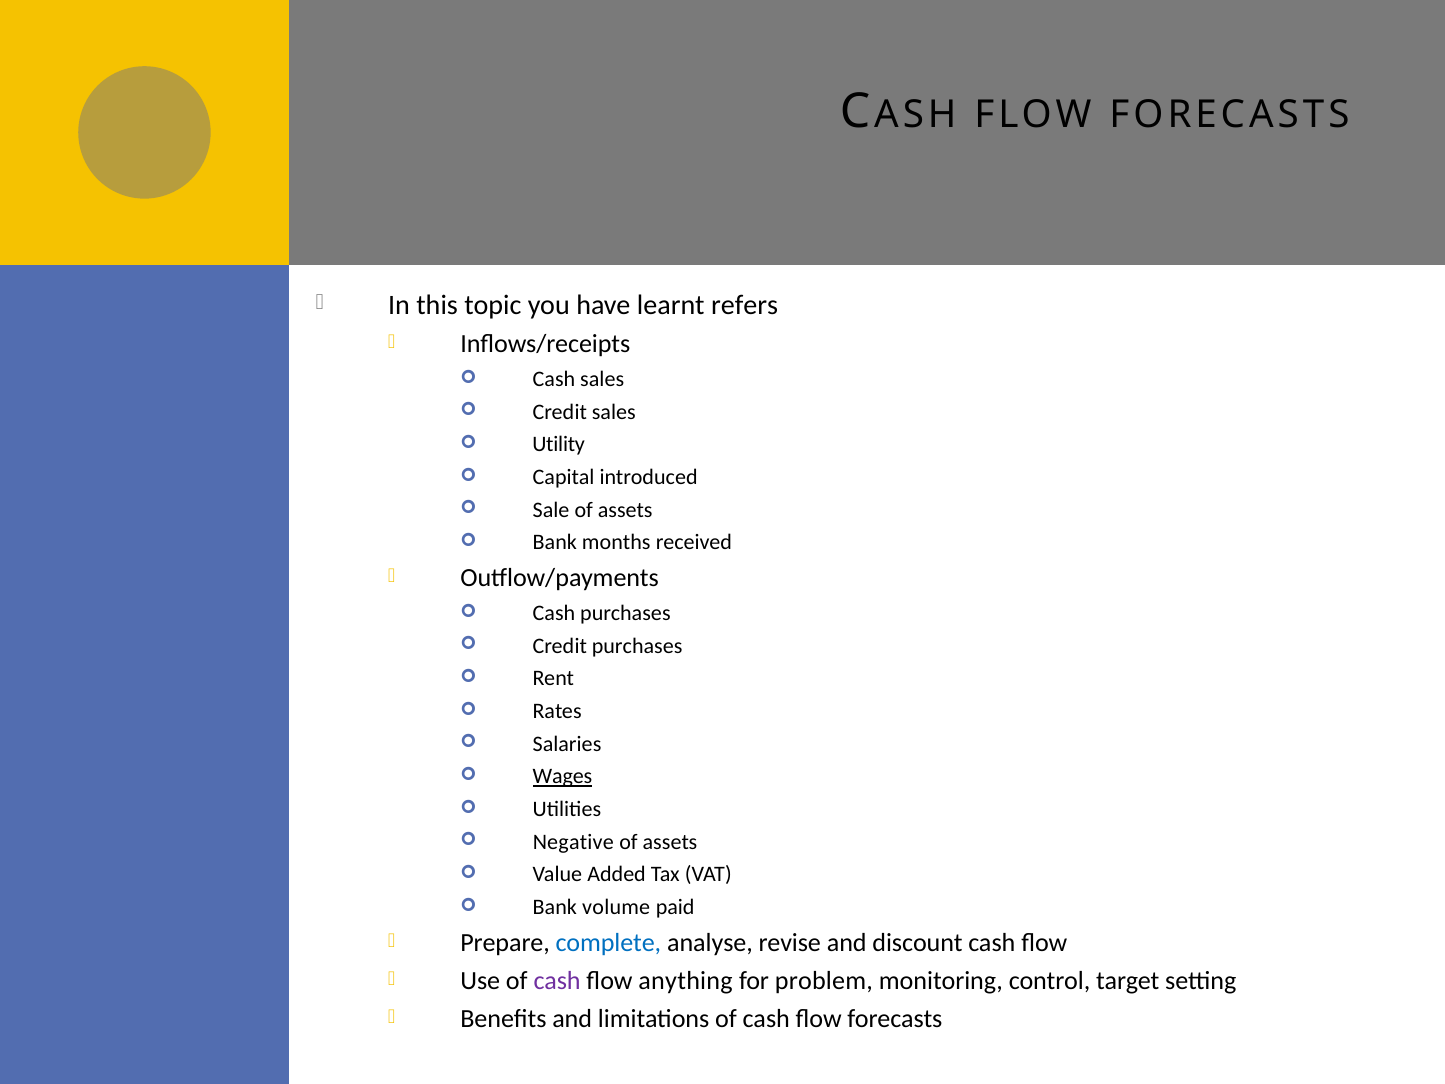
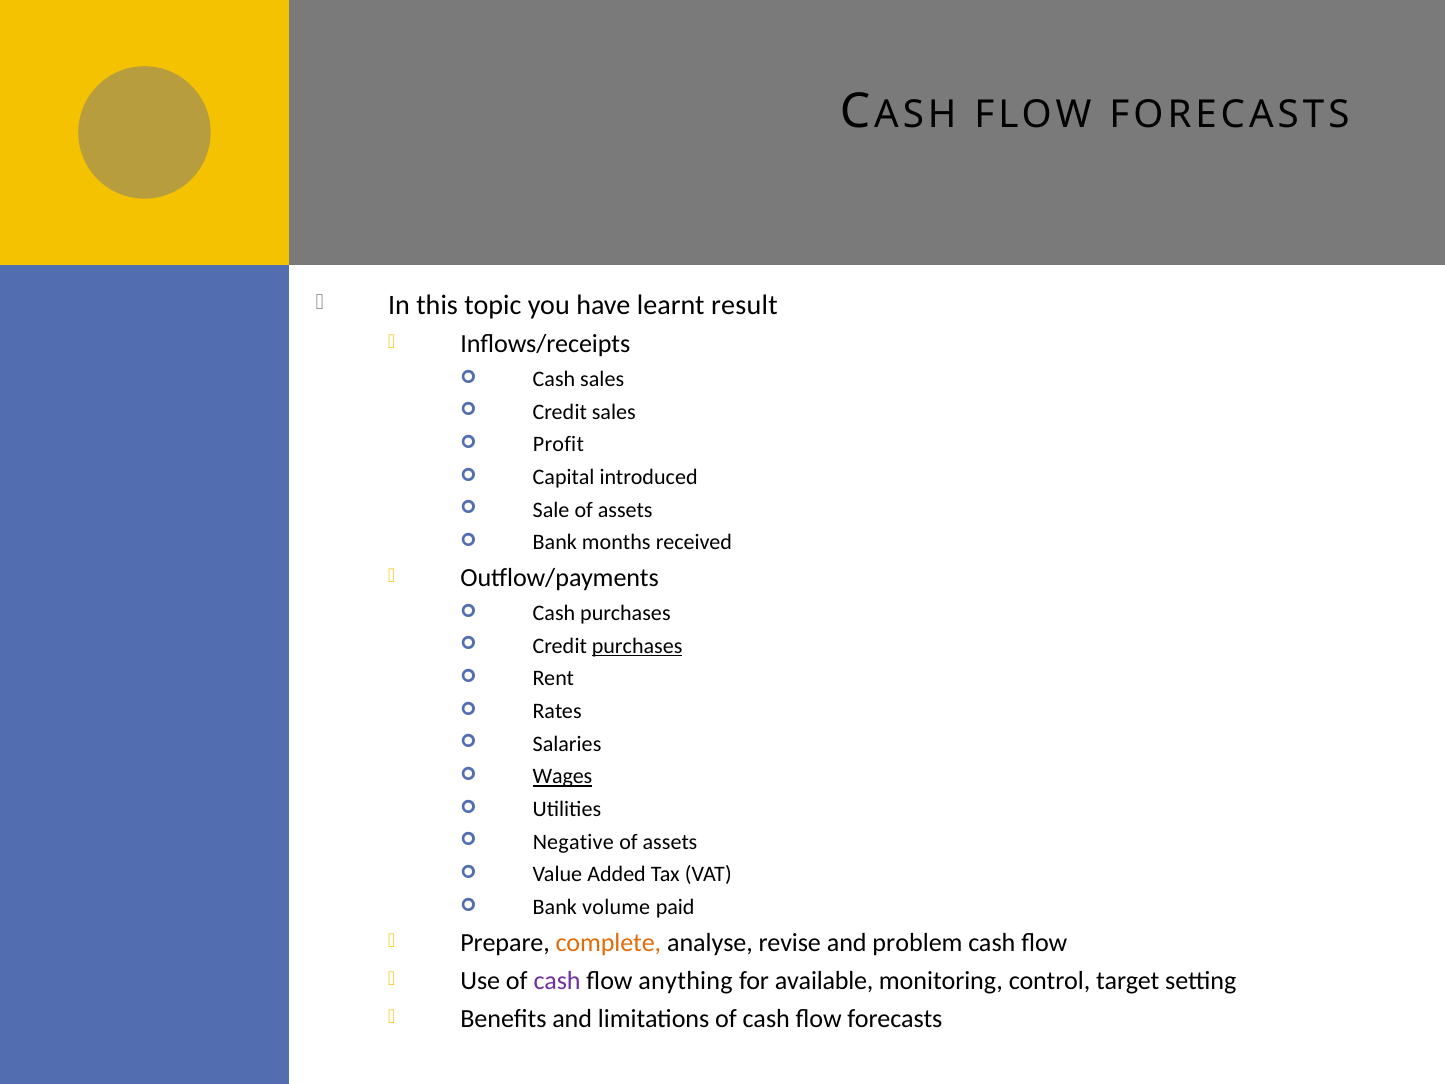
refers: refers -> result
Utility: Utility -> Profit
purchases at (637, 646) underline: none -> present
complete colour: blue -> orange
discount: discount -> problem
problem: problem -> available
